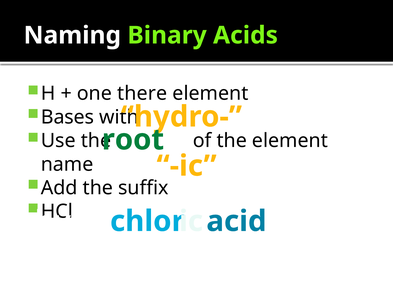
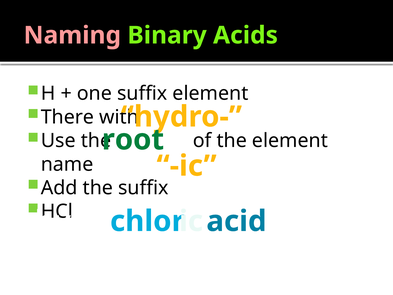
Naming colour: white -> pink
one there: there -> suffix
Bases: Bases -> There
